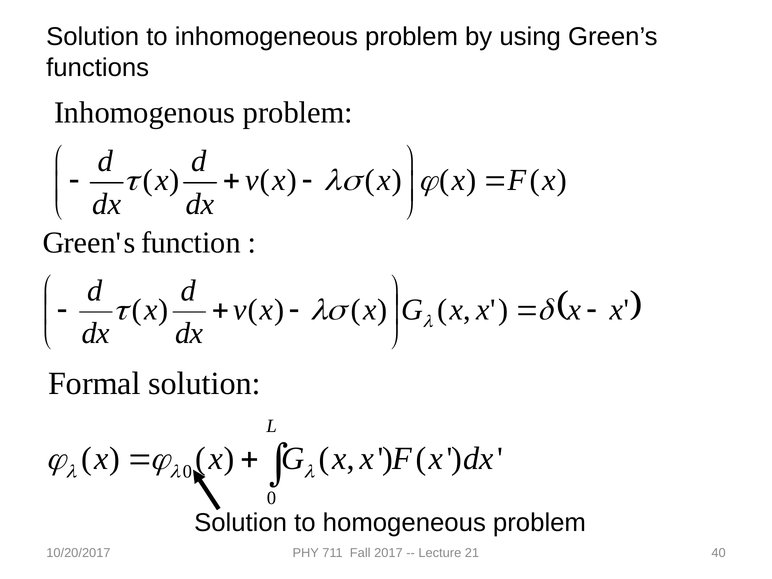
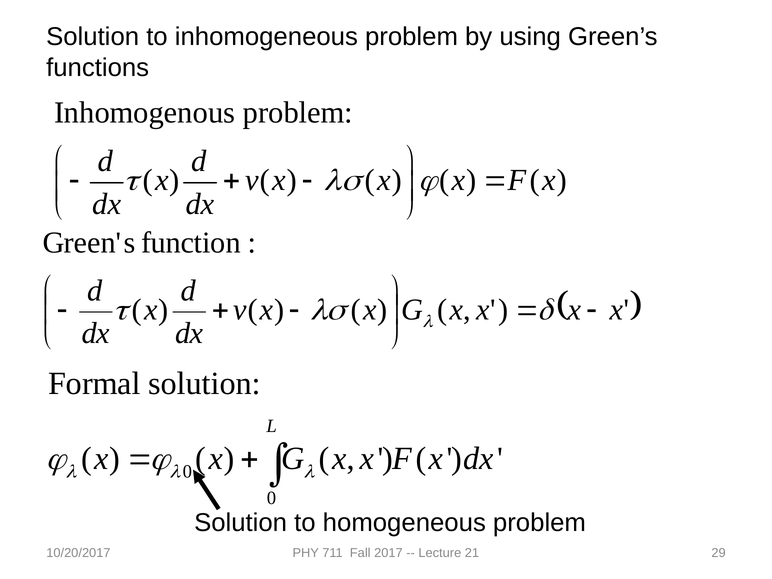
40: 40 -> 29
